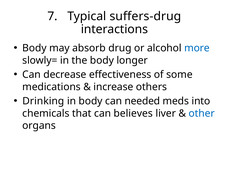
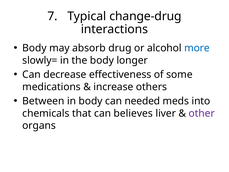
suffers-drug: suffers-drug -> change-drug
Drinking: Drinking -> Between
other colour: blue -> purple
